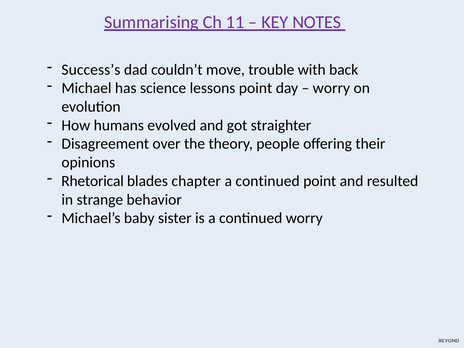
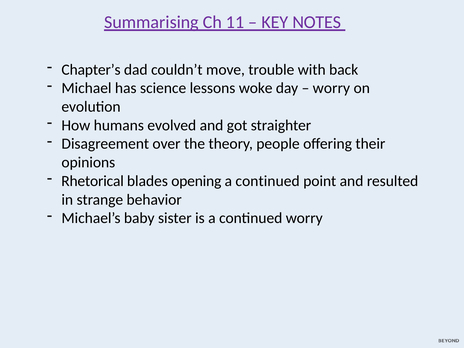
Success’s: Success’s -> Chapter’s
lessons point: point -> woke
chapter: chapter -> opening
